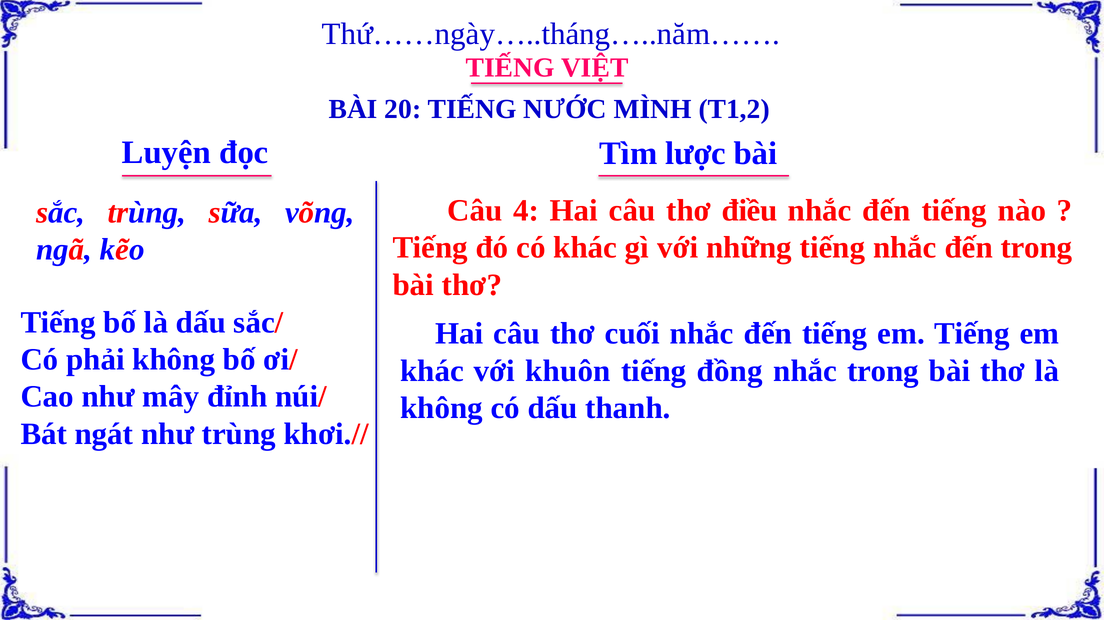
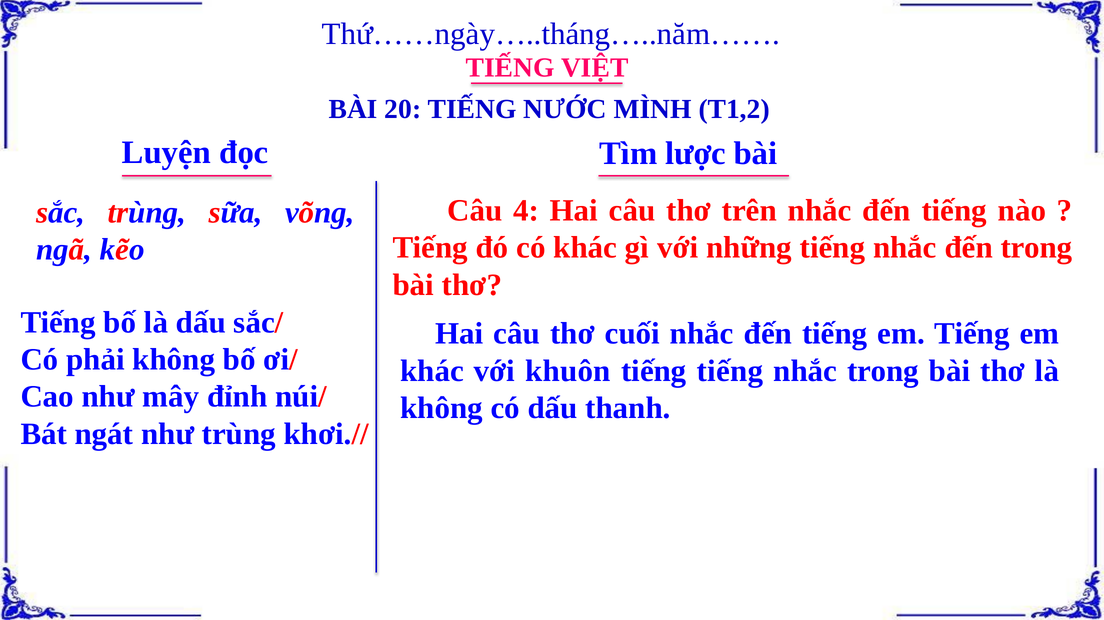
điều: điều -> trên
tiếng đồng: đồng -> tiếng
